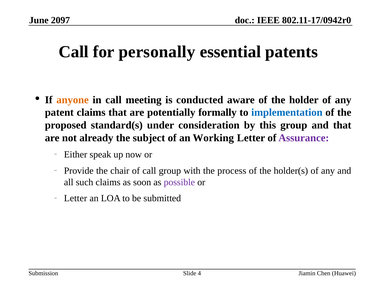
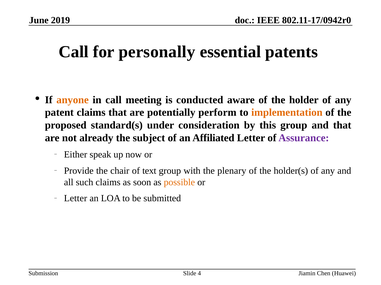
2097: 2097 -> 2019
formally: formally -> perform
implementation colour: blue -> orange
Working: Working -> Affiliated
of call: call -> text
process: process -> plenary
possible colour: purple -> orange
